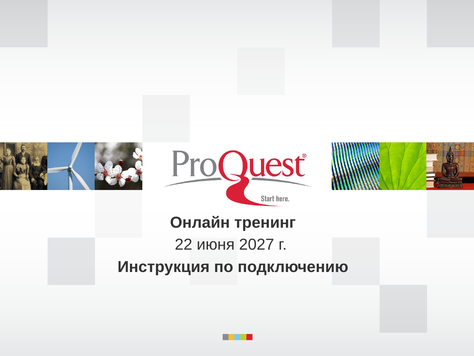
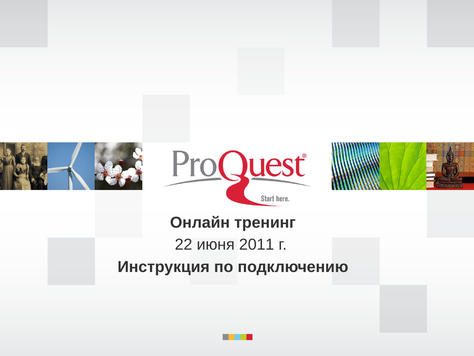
2027: 2027 -> 2011
